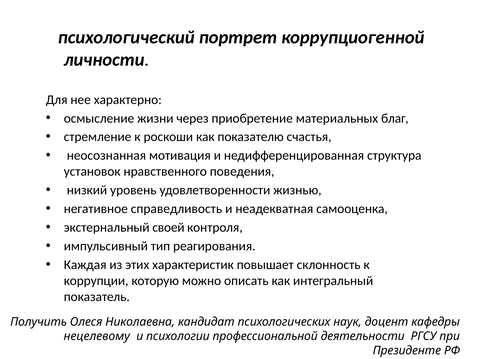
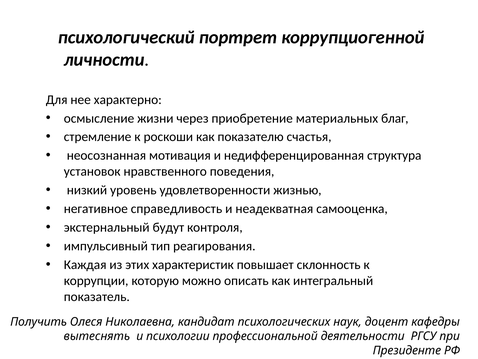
своей: своей -> будут
нецелевому: нецелевому -> вытеснять
